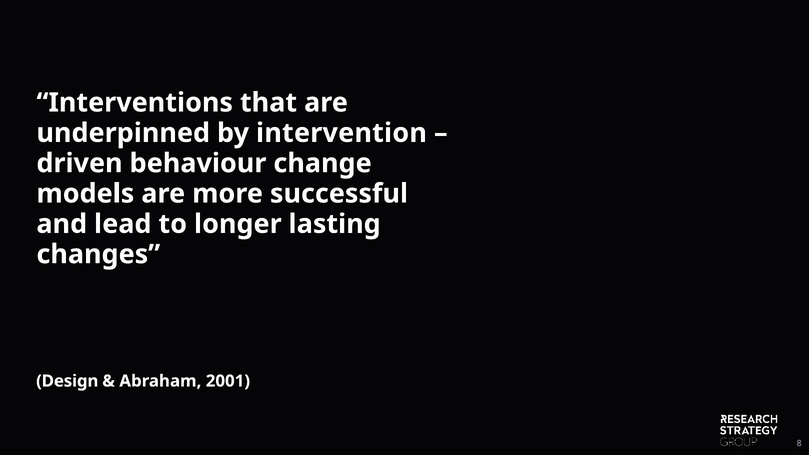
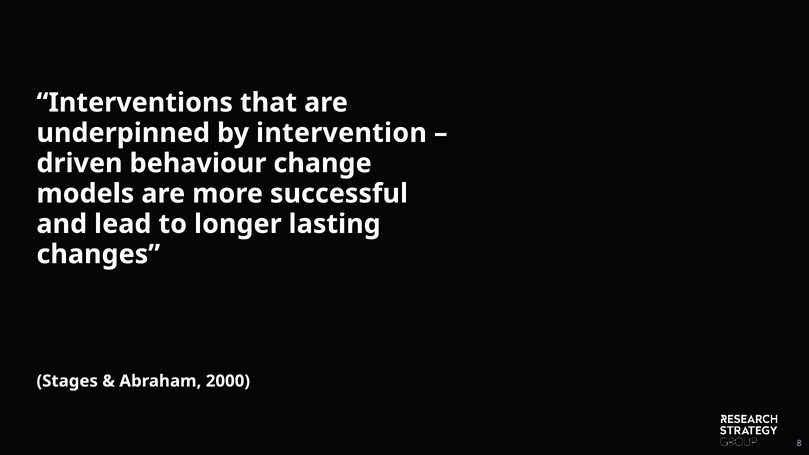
Design: Design -> Stages
2001: 2001 -> 2000
